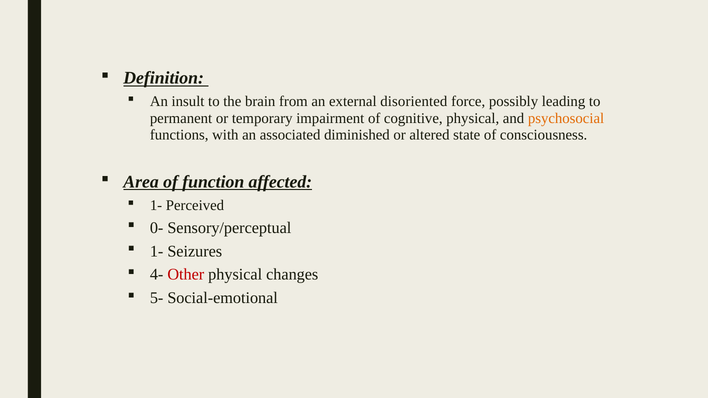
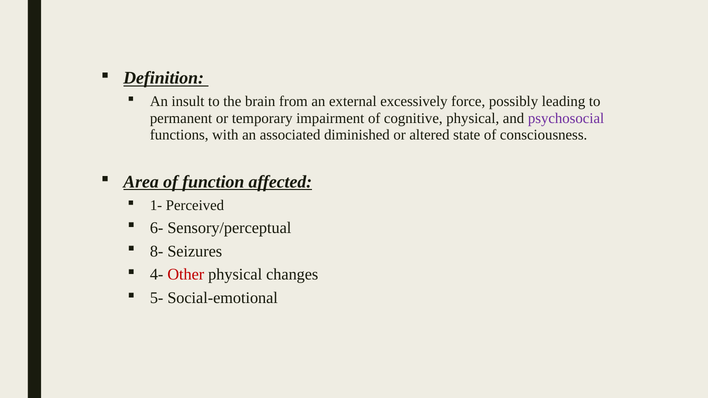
disoriented: disoriented -> excessively
psychosocial colour: orange -> purple
0-: 0- -> 6-
1- at (157, 251): 1- -> 8-
